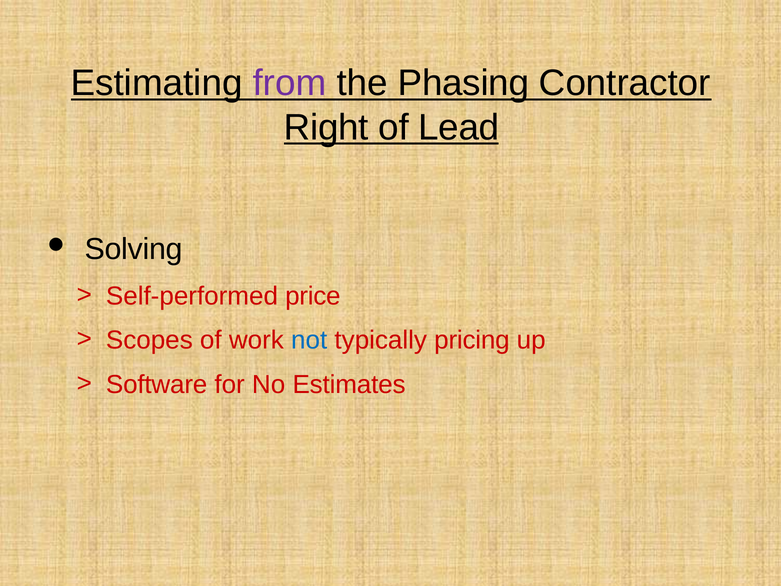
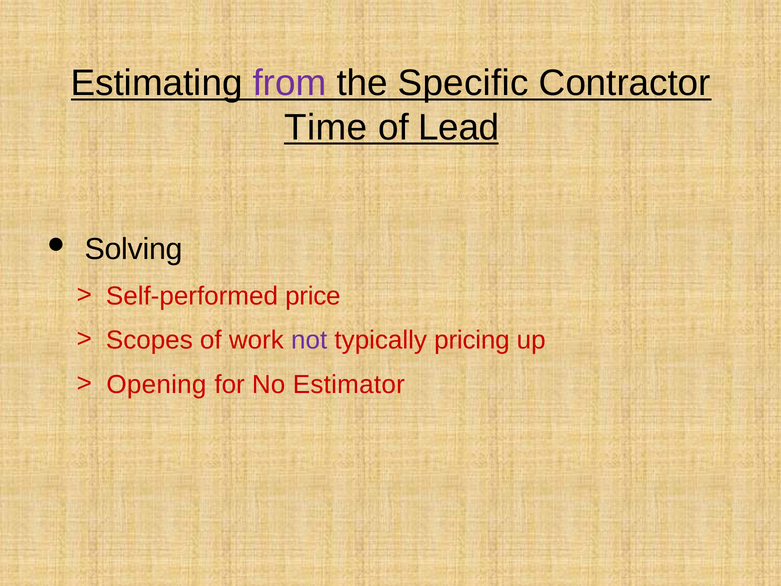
Phasing: Phasing -> Specific
Right: Right -> Time
not colour: blue -> purple
Software: Software -> Opening
Estimates: Estimates -> Estimator
